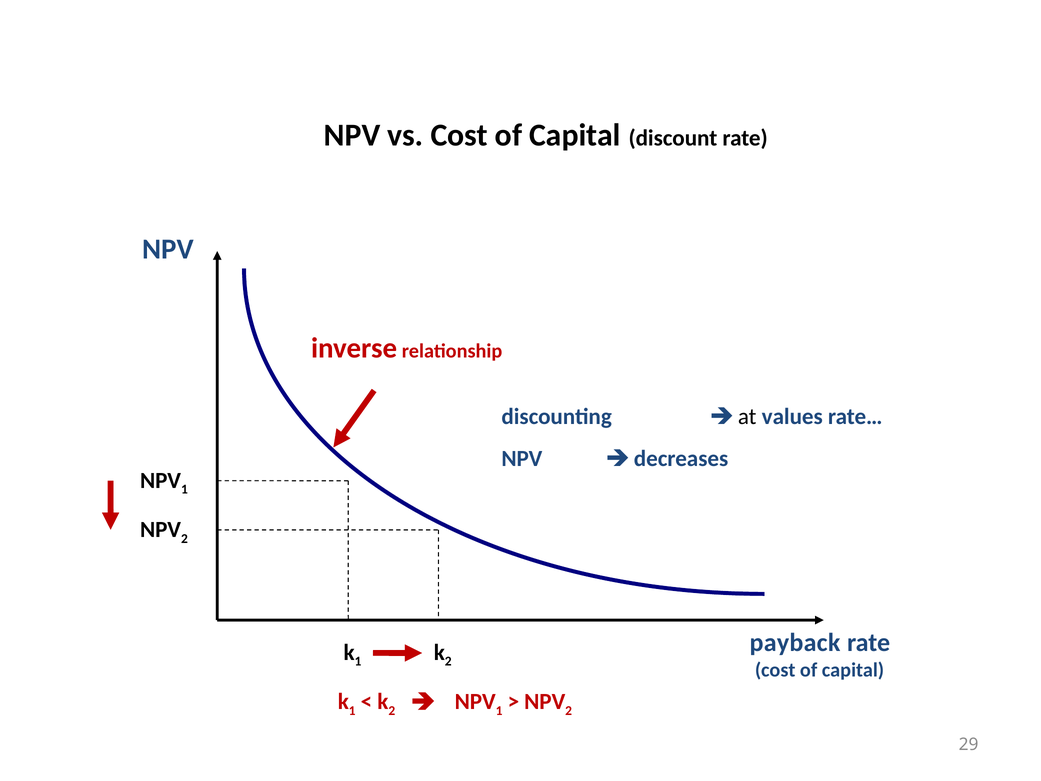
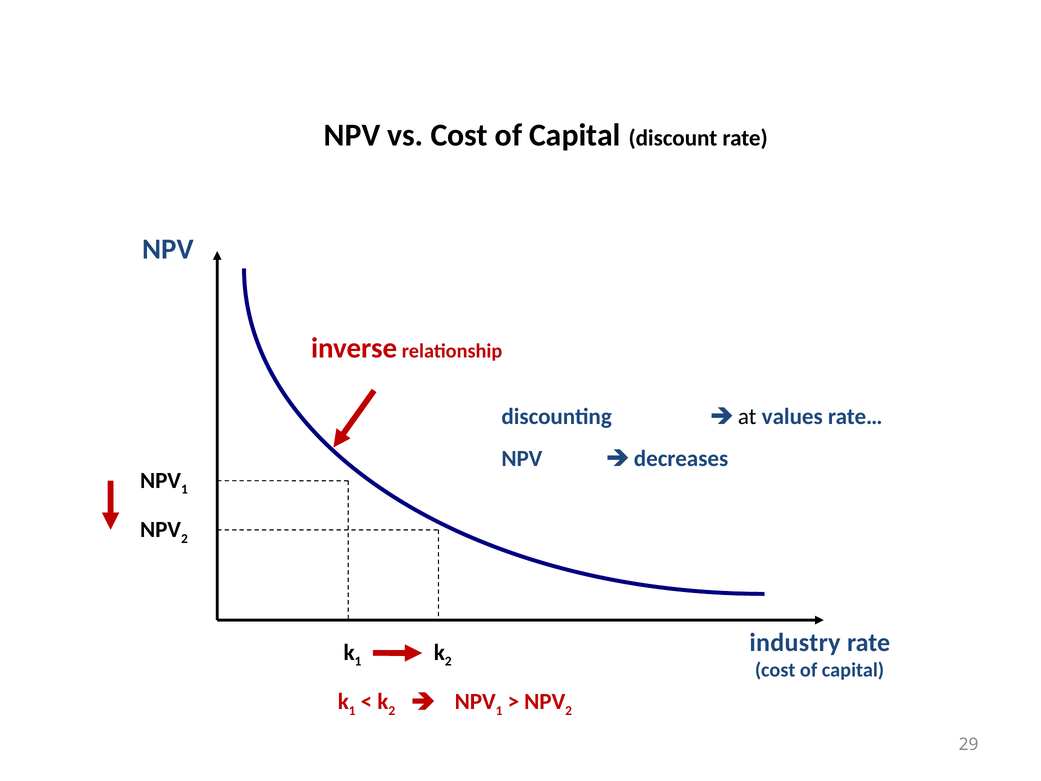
payback: payback -> industry
